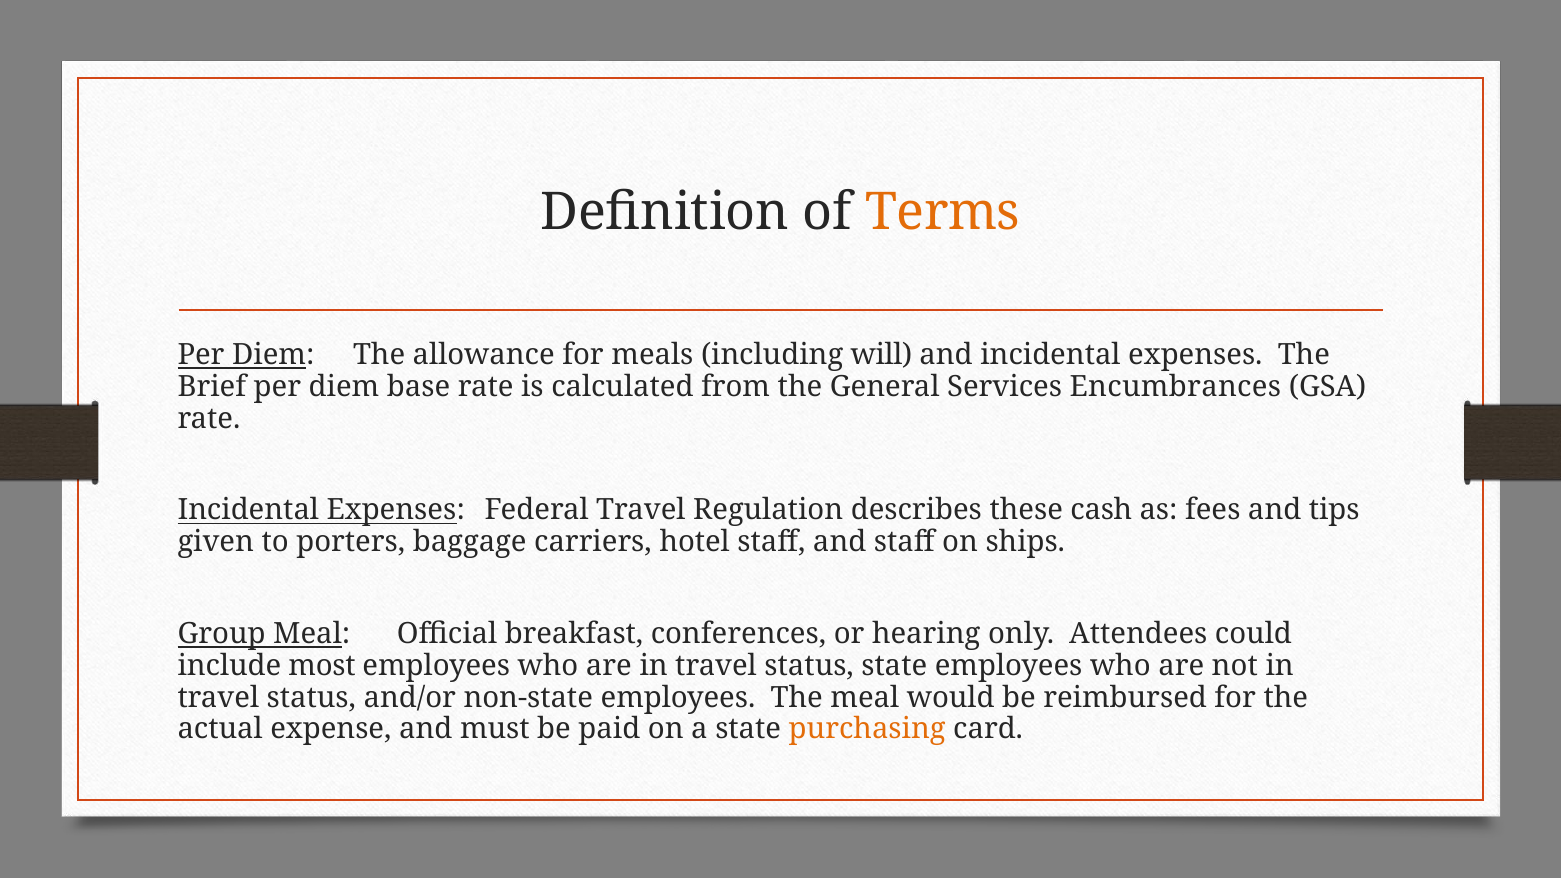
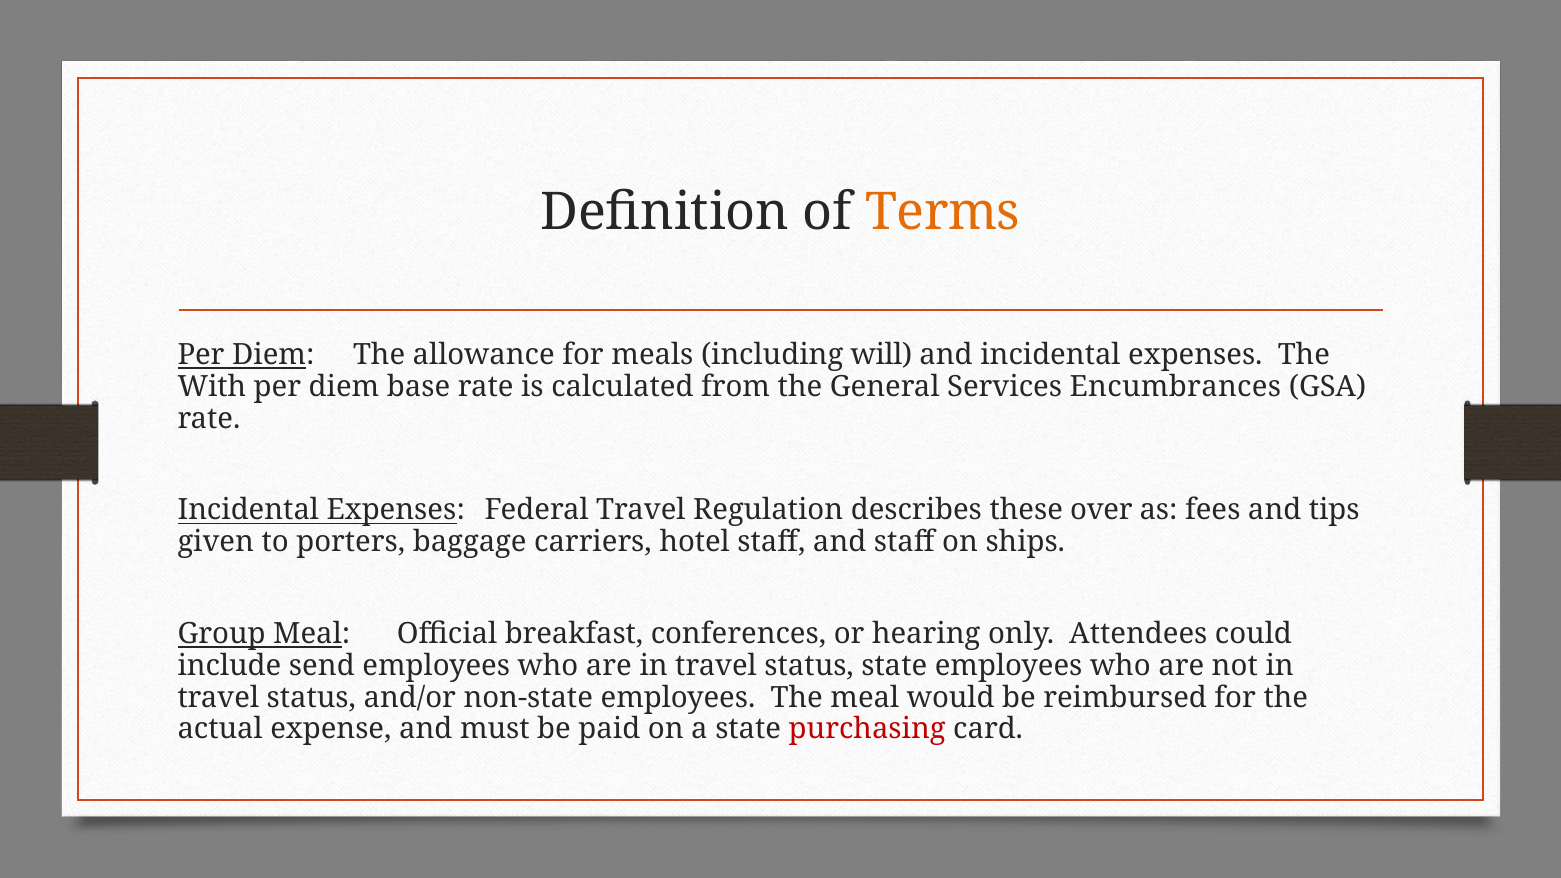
Brief: Brief -> With
cash: cash -> over
most: most -> send
purchasing colour: orange -> red
